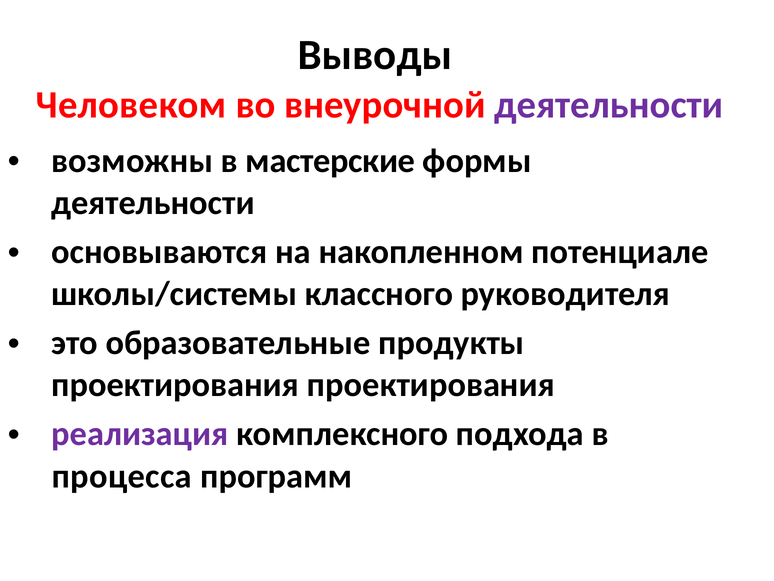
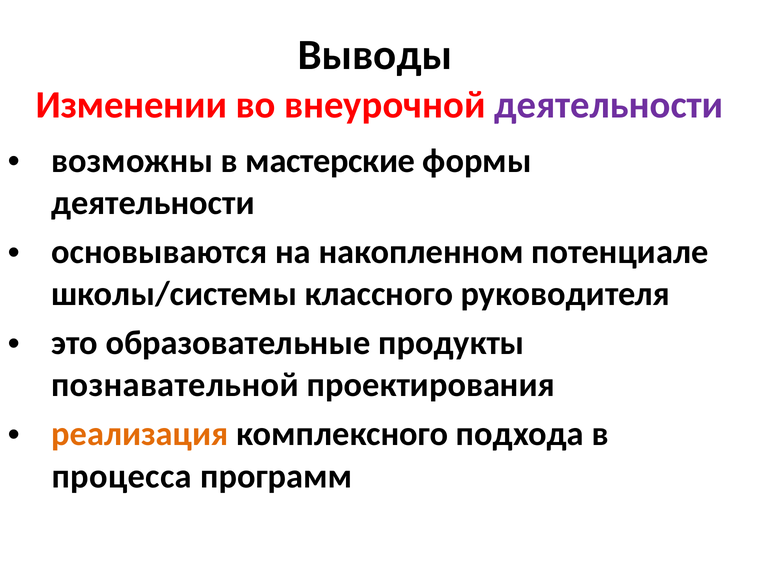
Человеком: Человеком -> Изменении
проектирования at (175, 385): проектирования -> познавательной
реализация colour: purple -> orange
